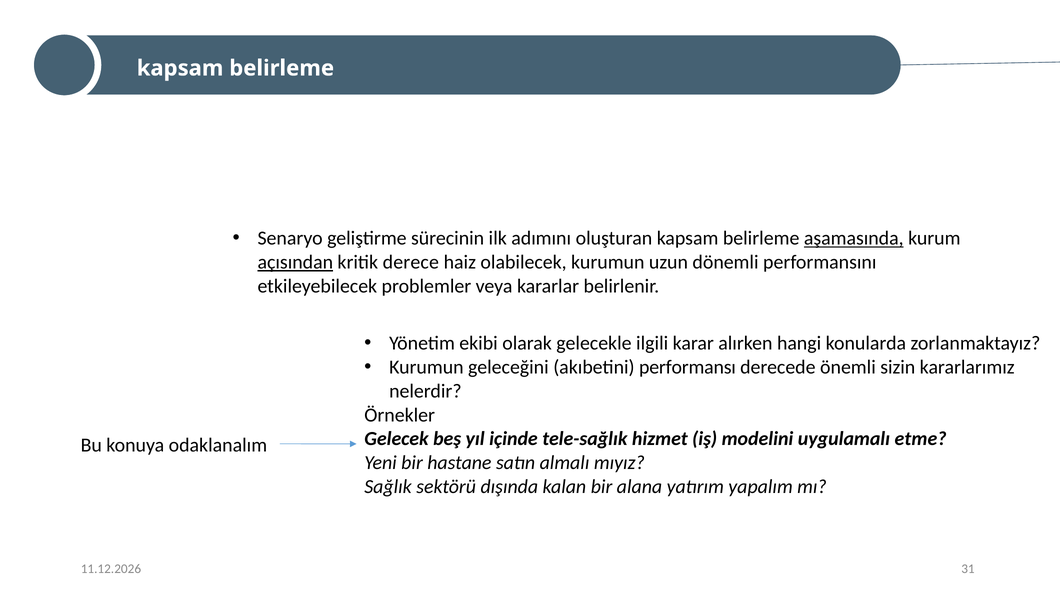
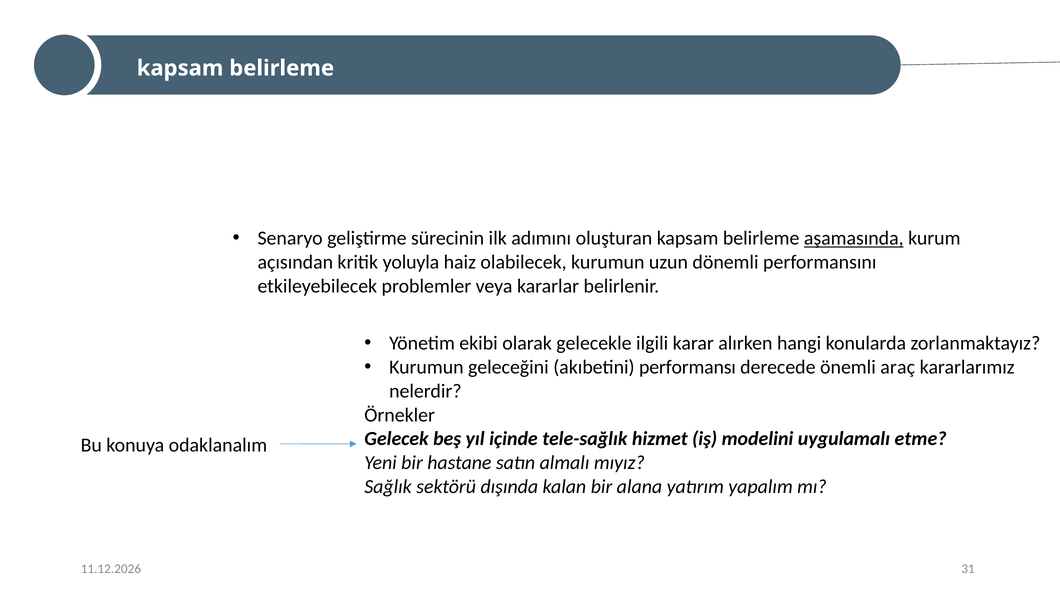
açısından underline: present -> none
derece: derece -> yoluyla
sizin: sizin -> araç
